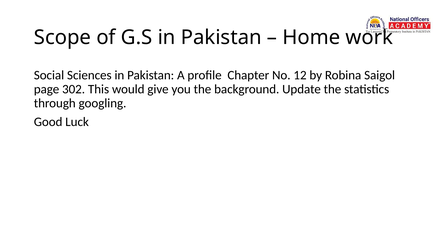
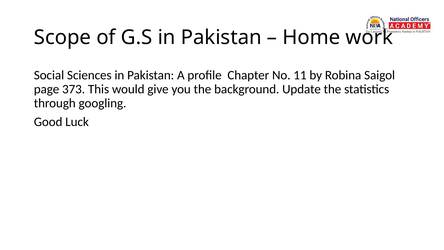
12: 12 -> 11
302: 302 -> 373
